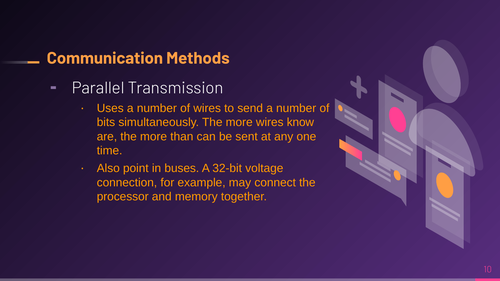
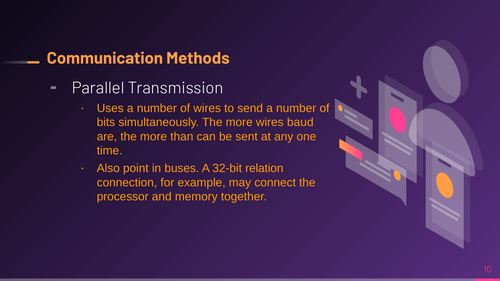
know: know -> baud
voltage: voltage -> relation
